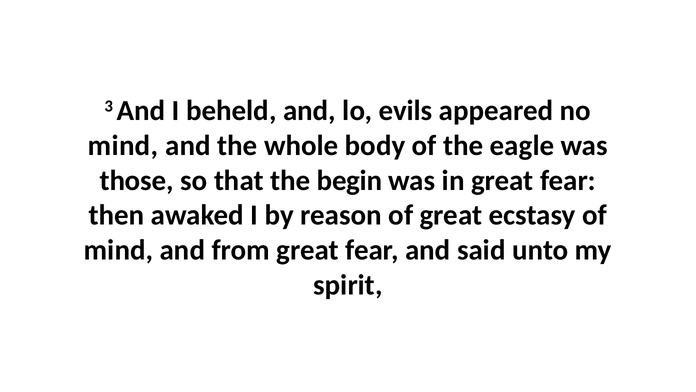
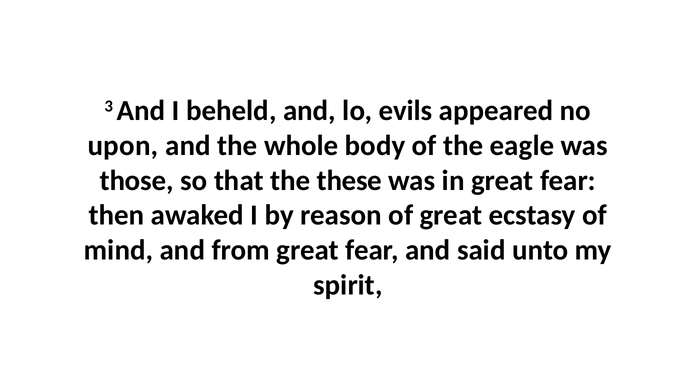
mind at (123, 146): mind -> upon
begin: begin -> these
